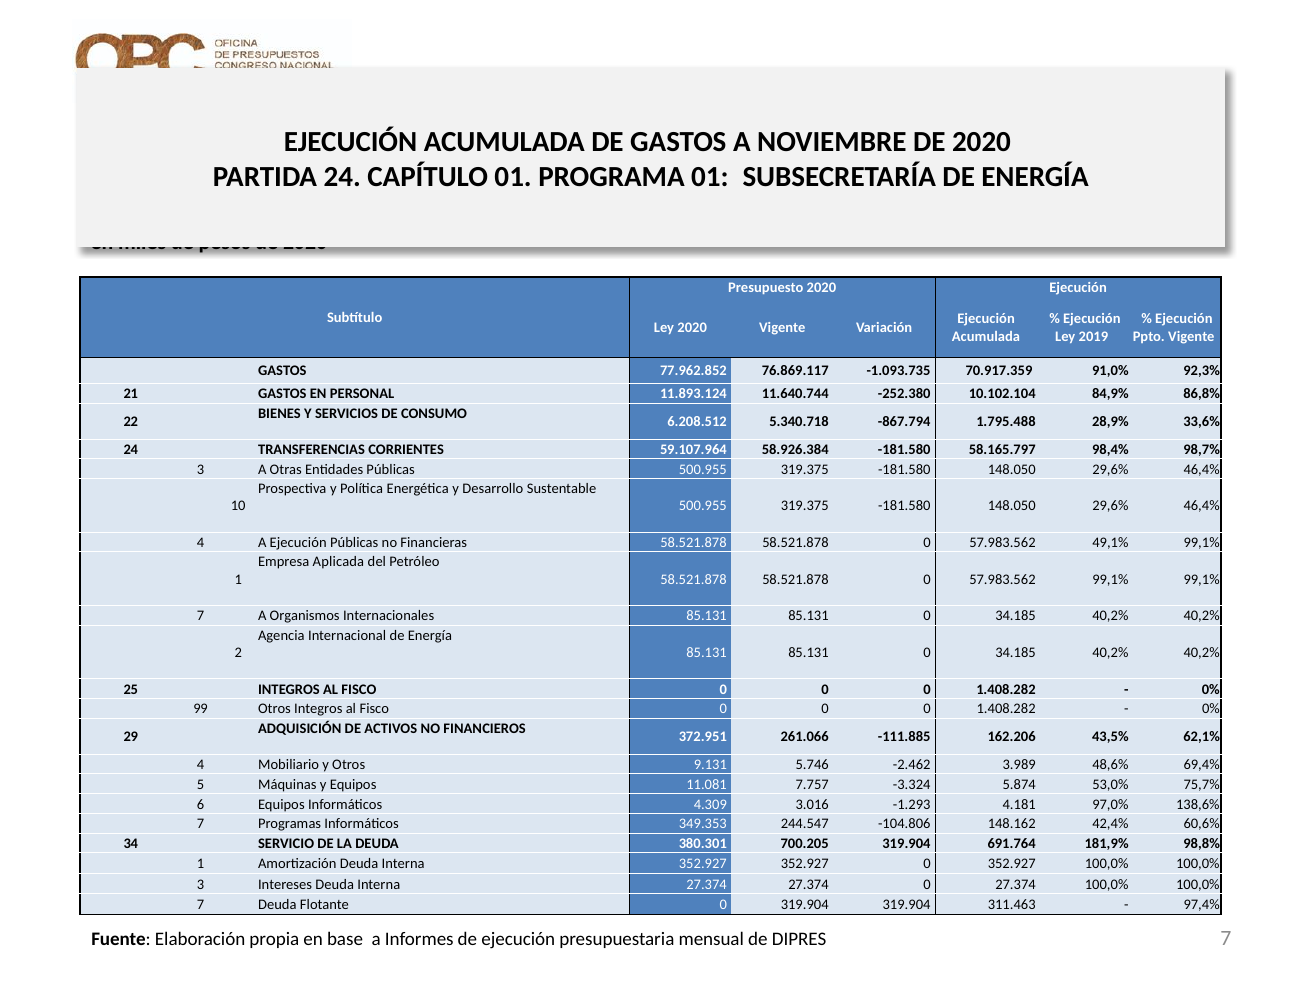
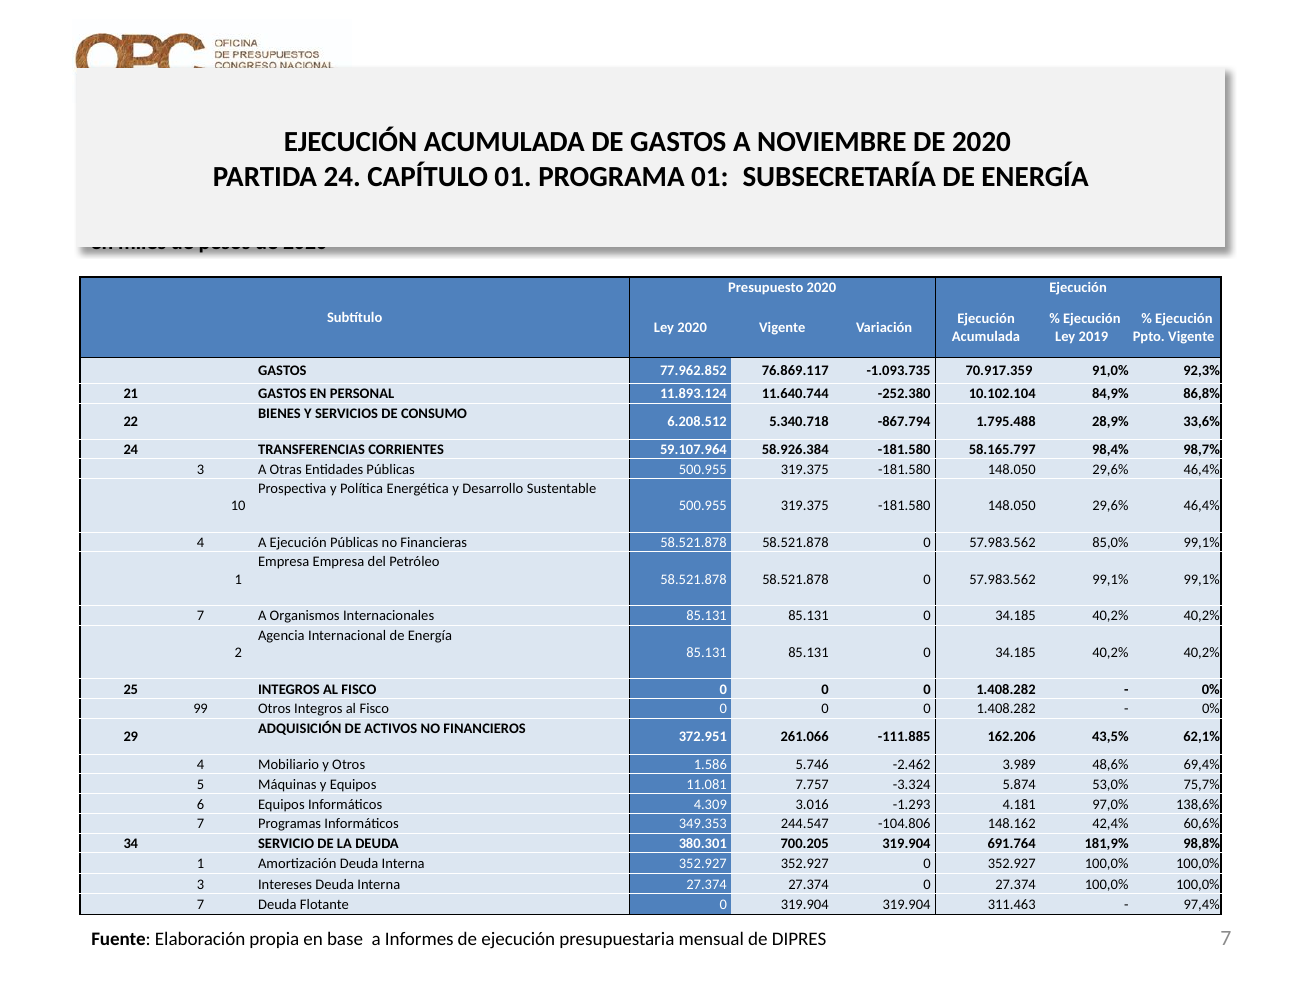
49,1%: 49,1% -> 85,0%
Empresa Aplicada: Aplicada -> Empresa
9.131: 9.131 -> 1.586
